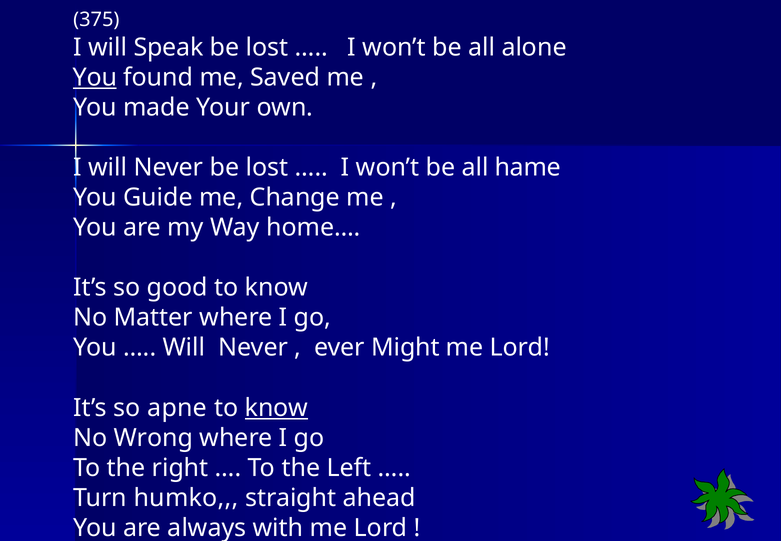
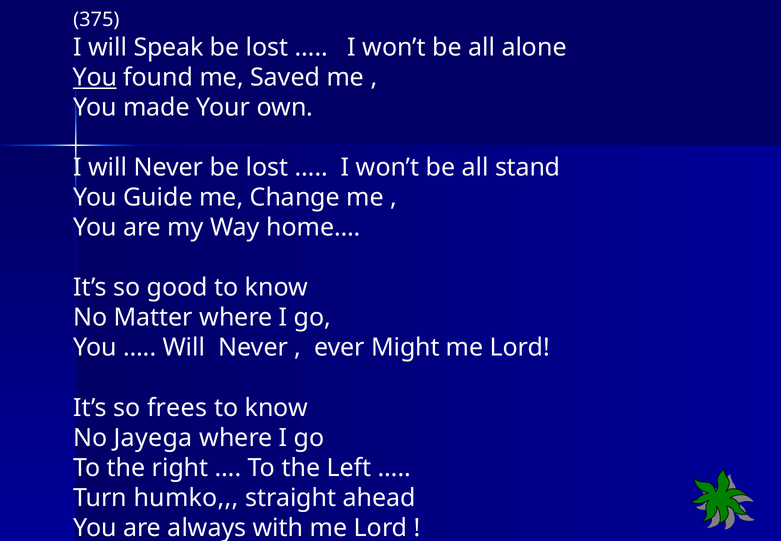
hame: hame -> stand
apne: apne -> frees
know at (276, 408) underline: present -> none
Wrong: Wrong -> Jayega
